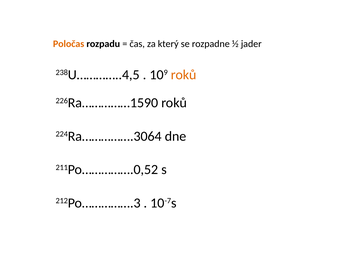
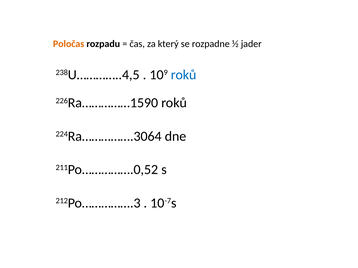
roků at (184, 75) colour: orange -> blue
